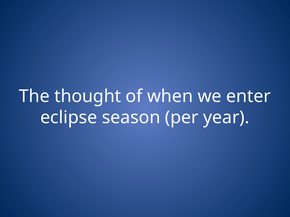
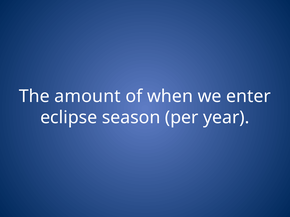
thought: thought -> amount
